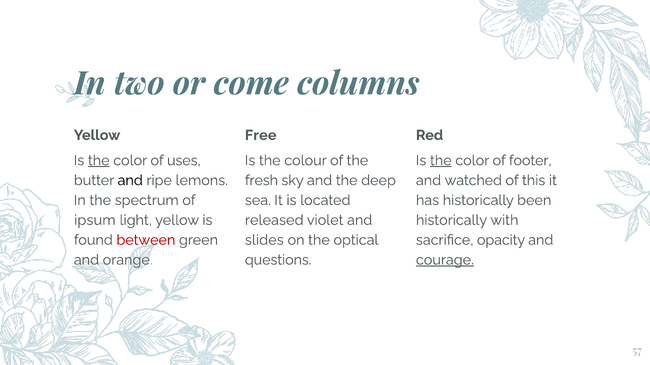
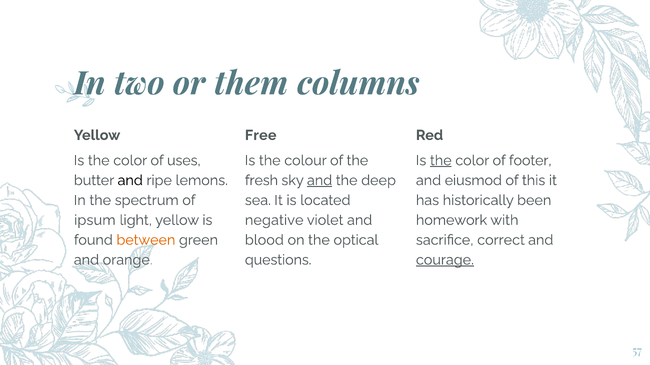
come: come -> them
the at (99, 161) underline: present -> none
and at (320, 181) underline: none -> present
watched: watched -> eiusmod
released: released -> negative
historically at (452, 220): historically -> homework
between colour: red -> orange
slides: slides -> blood
opacity: opacity -> correct
